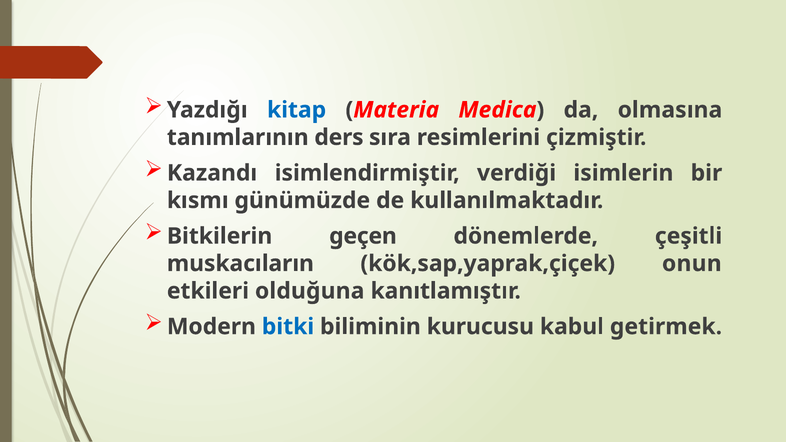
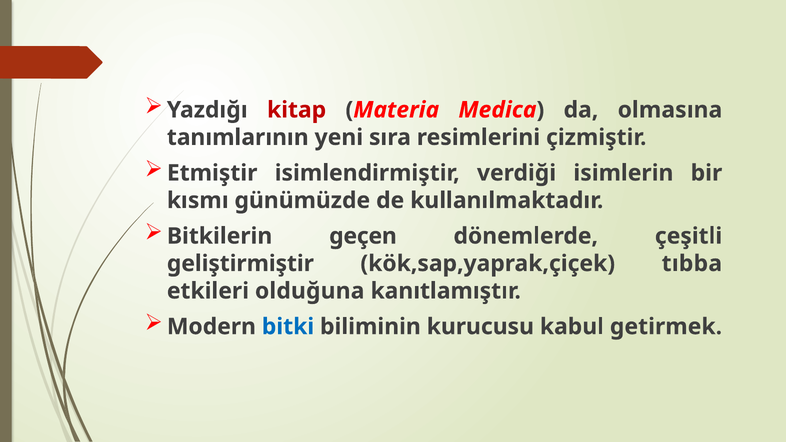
kitap colour: blue -> red
ders: ders -> yeni
Kazandı: Kazandı -> Etmiştir
muskacıların: muskacıların -> geliştirmiştir
onun: onun -> tıbba
